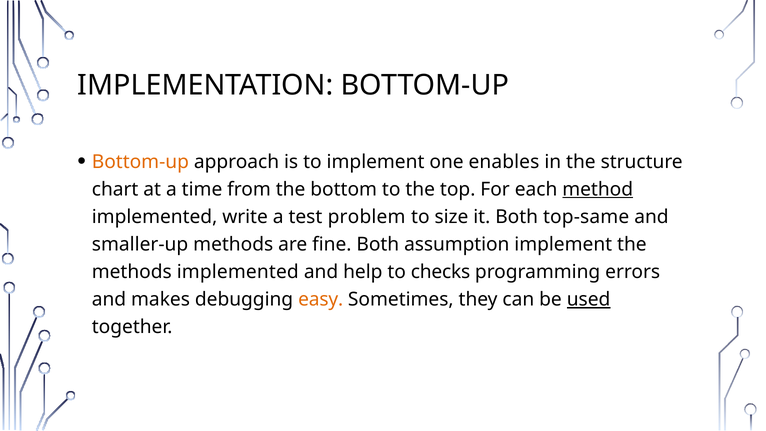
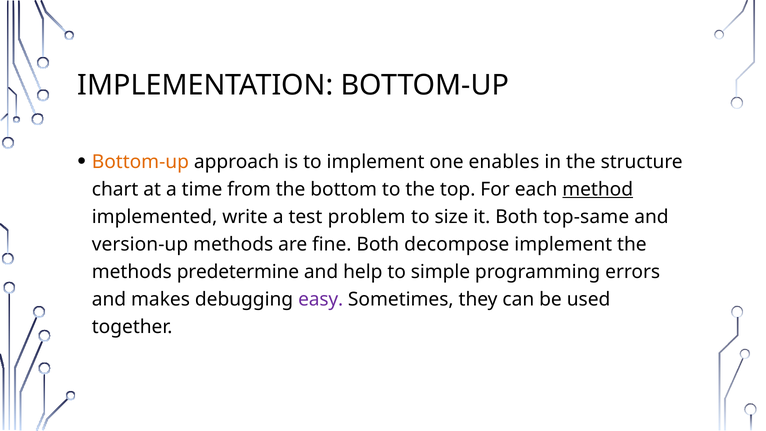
smaller-up: smaller-up -> version-up
assumption: assumption -> decompose
methods implemented: implemented -> predetermine
checks: checks -> simple
easy colour: orange -> purple
used underline: present -> none
